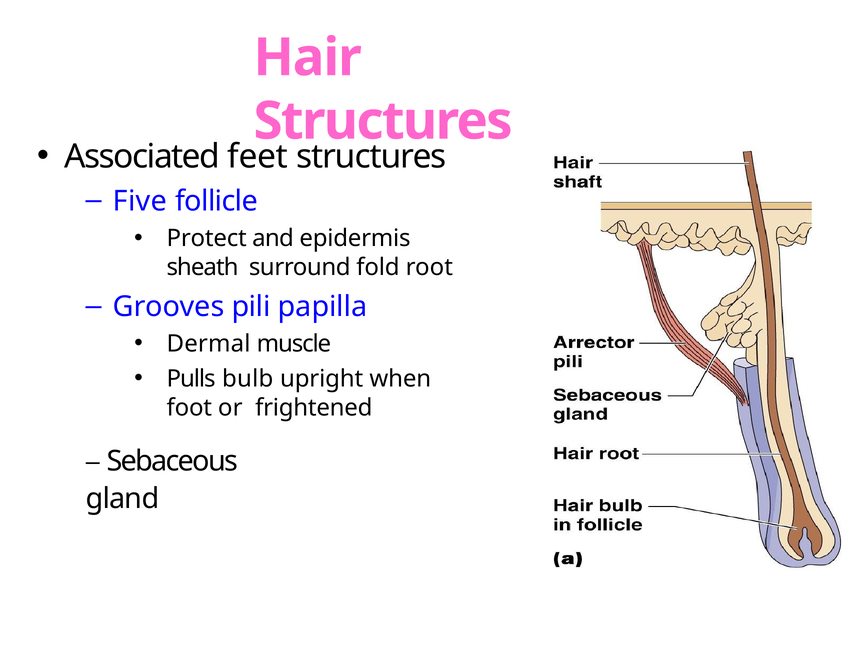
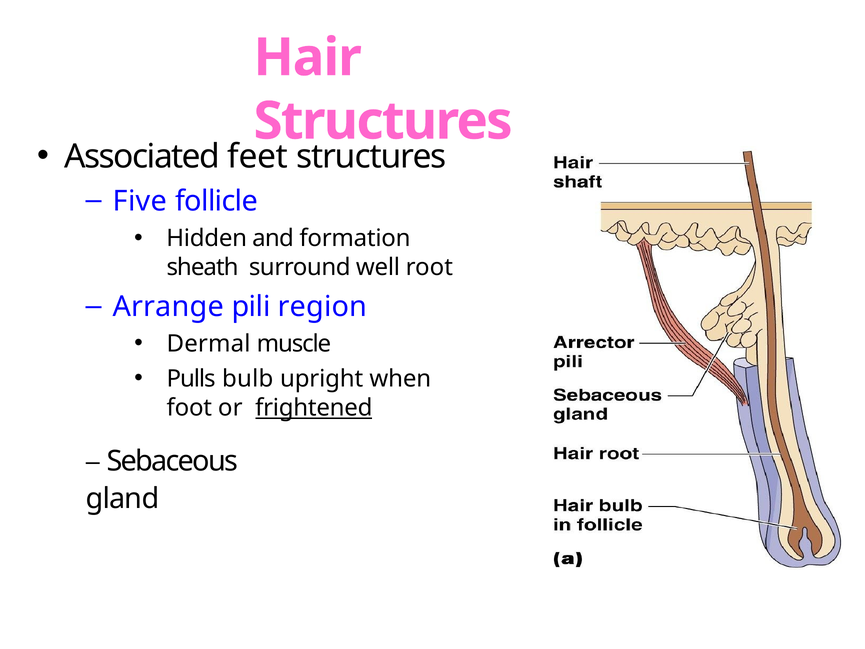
Protect: Protect -> Hidden
epidermis: epidermis -> formation
fold: fold -> well
Grooves: Grooves -> Arrange
papilla: papilla -> region
frightened underline: none -> present
